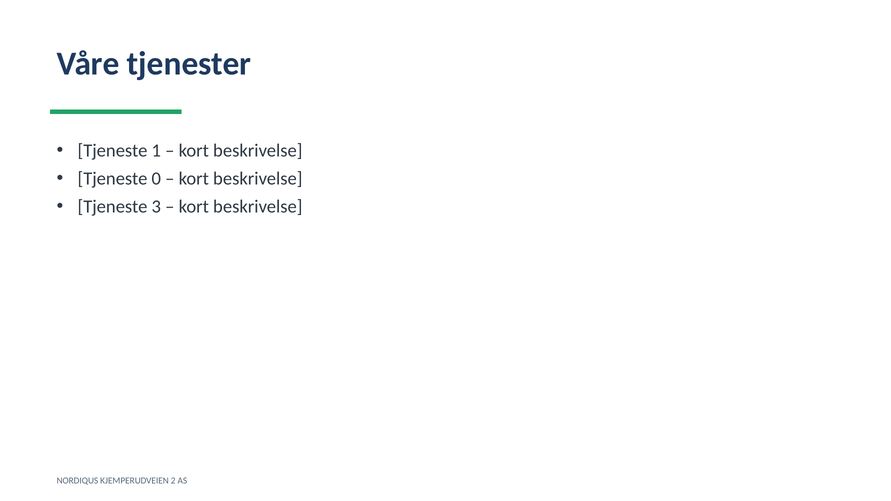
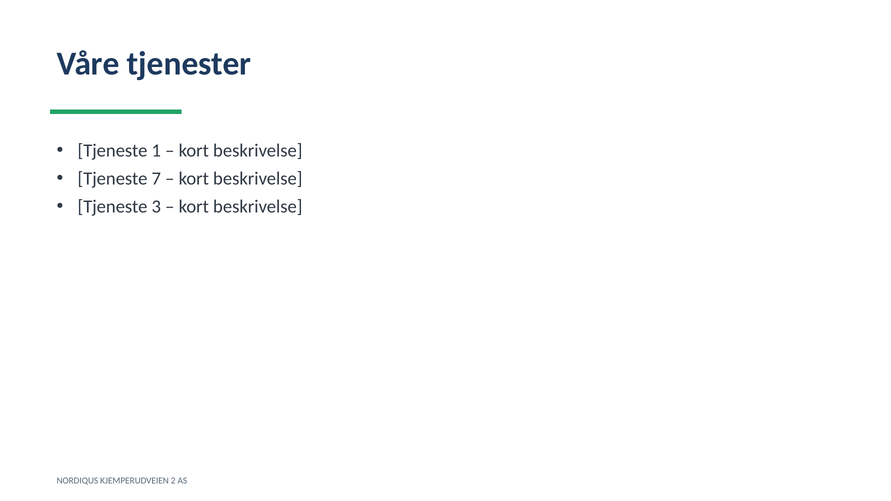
0: 0 -> 7
